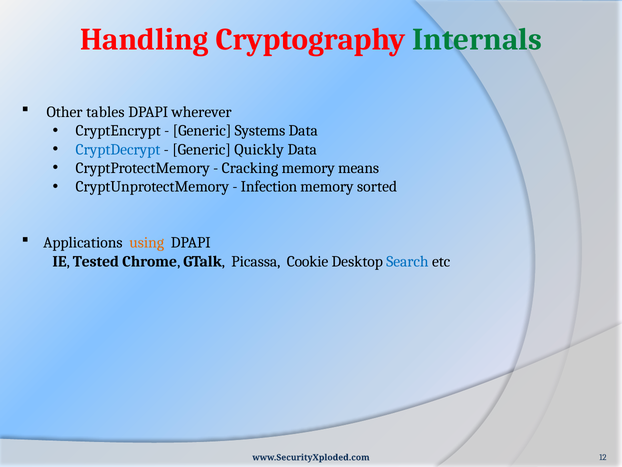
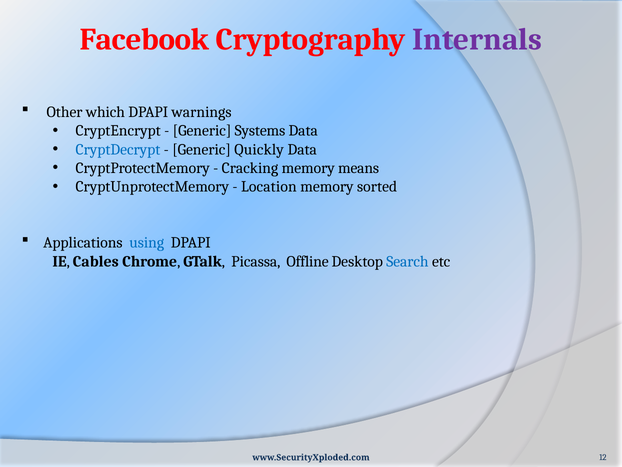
Handling: Handling -> Facebook
Internals colour: green -> purple
tables: tables -> which
wherever: wherever -> warnings
Infection: Infection -> Location
using colour: orange -> blue
Tested: Tested -> Cables
Cookie: Cookie -> Offline
